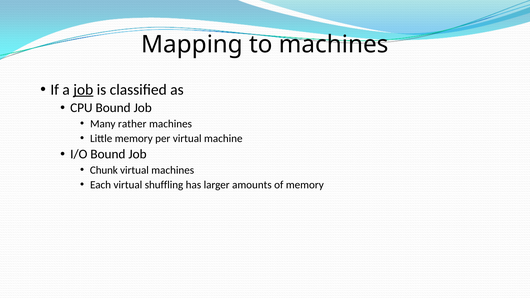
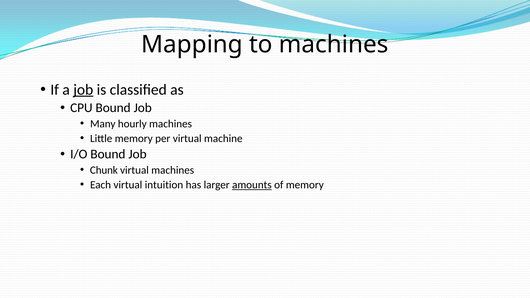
rather: rather -> hourly
shuffling: shuffling -> intuition
amounts underline: none -> present
